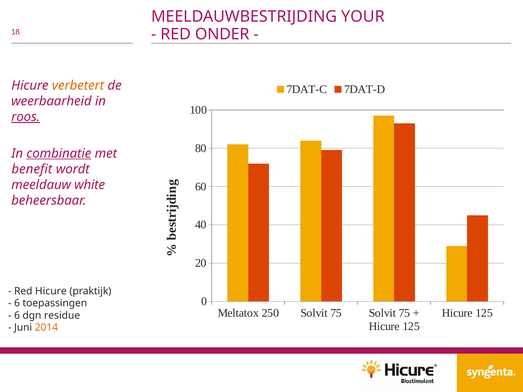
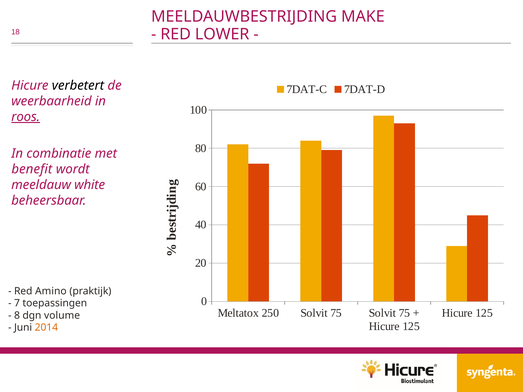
YOUR: YOUR -> MAKE
ONDER: ONDER -> LOWER
verbetert colour: orange -> black
combinatie underline: present -> none
Red Hicure: Hicure -> Amino
6 at (17, 303): 6 -> 7
6 at (17, 316): 6 -> 8
residue: residue -> volume
